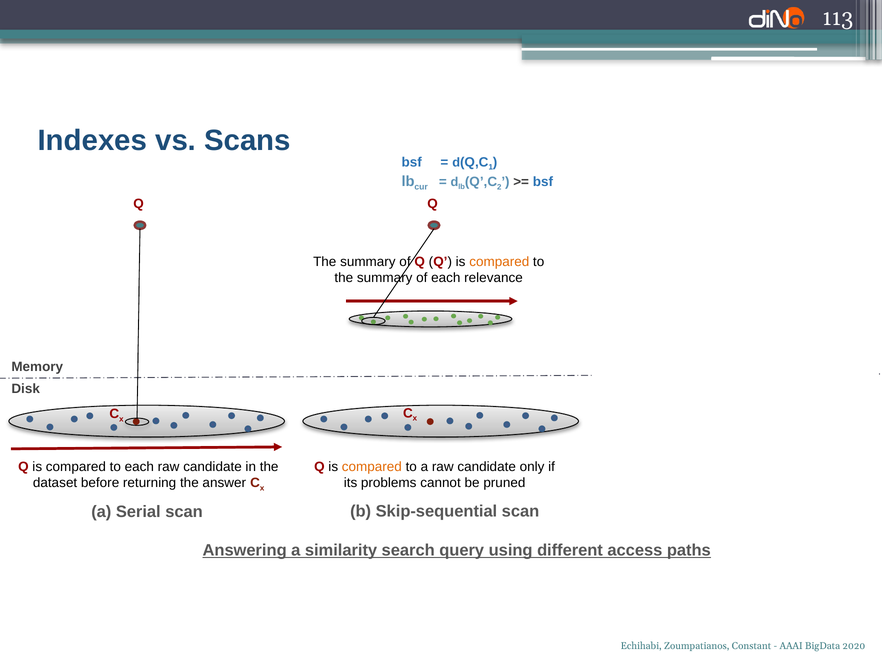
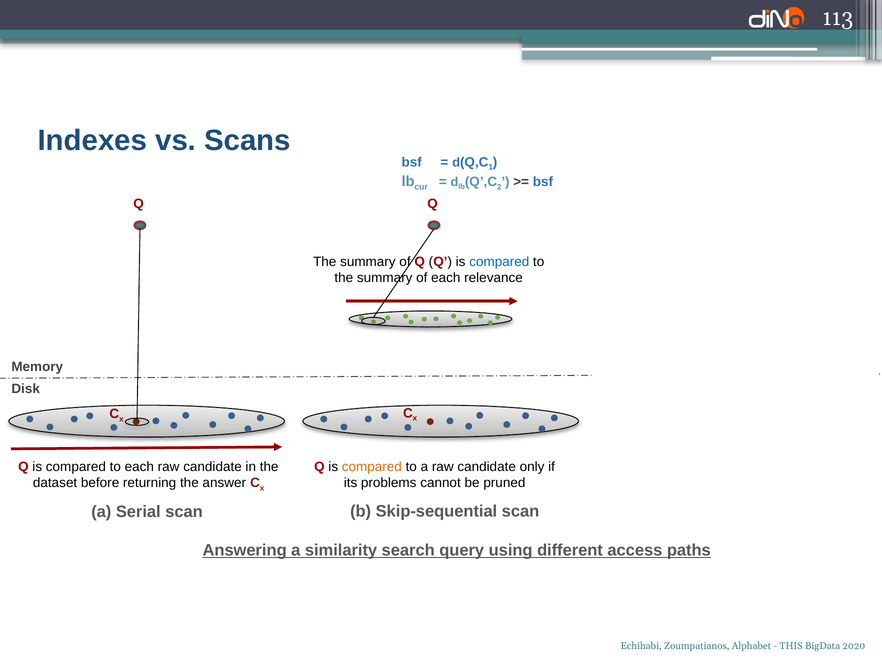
compared at (499, 262) colour: orange -> blue
Constant: Constant -> Alphabet
AAAI: AAAI -> THIS
